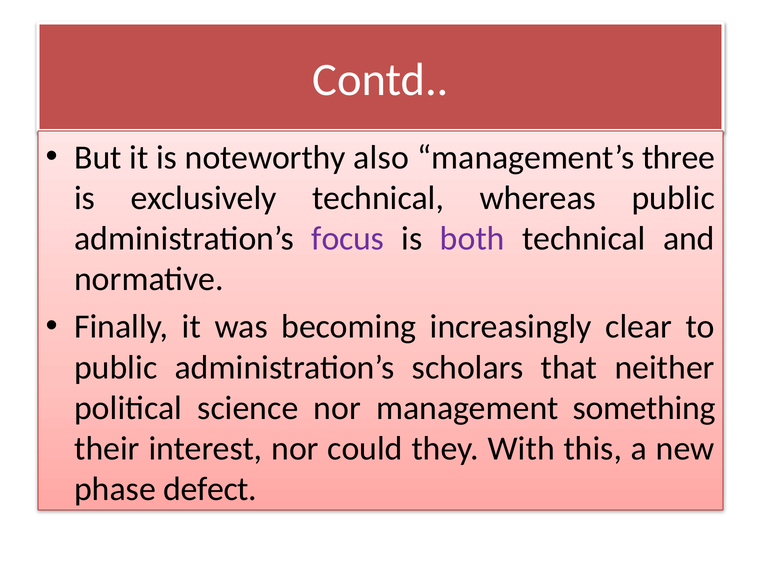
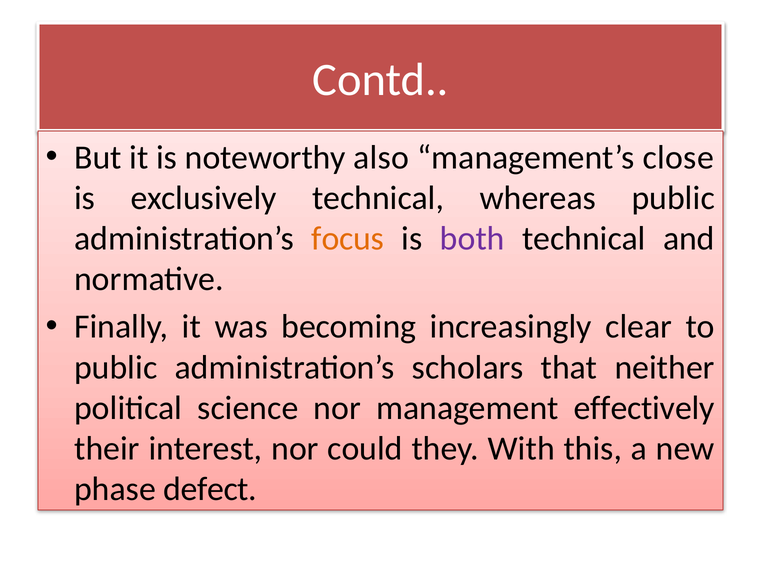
three: three -> close
focus colour: purple -> orange
something: something -> effectively
